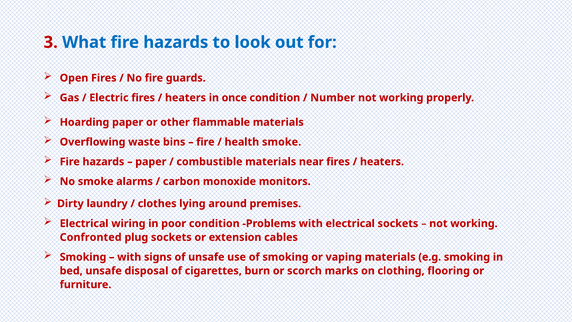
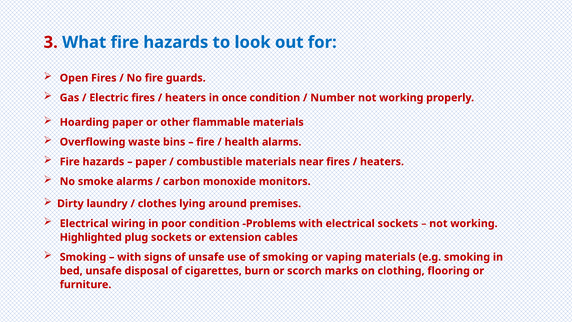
health smoke: smoke -> alarms
Confronted: Confronted -> Highlighted
